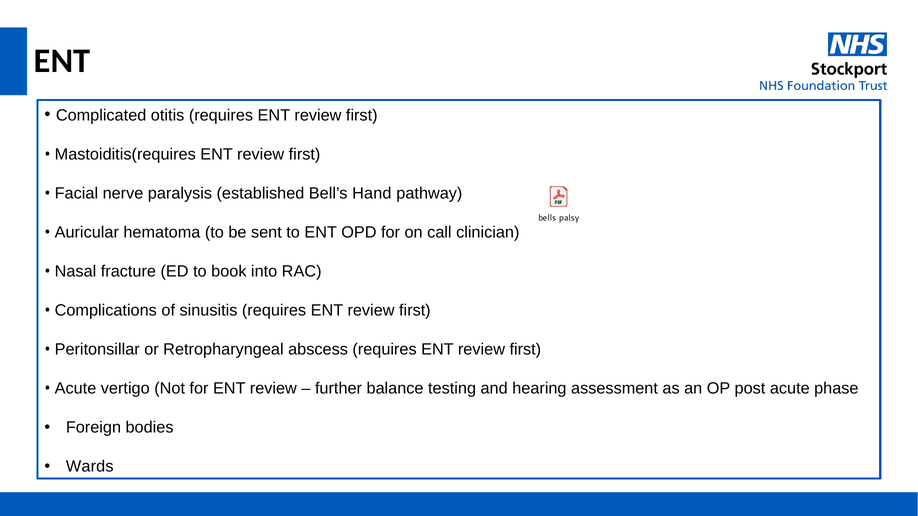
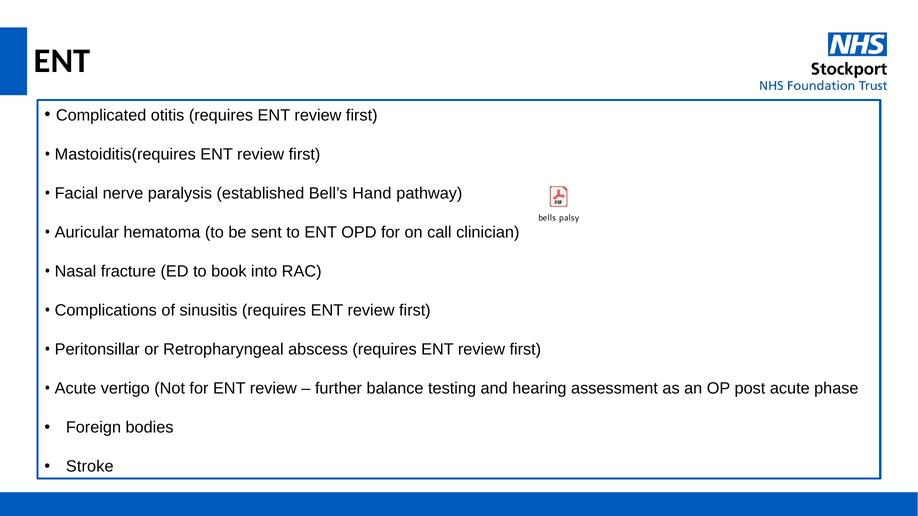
Wards: Wards -> Stroke
